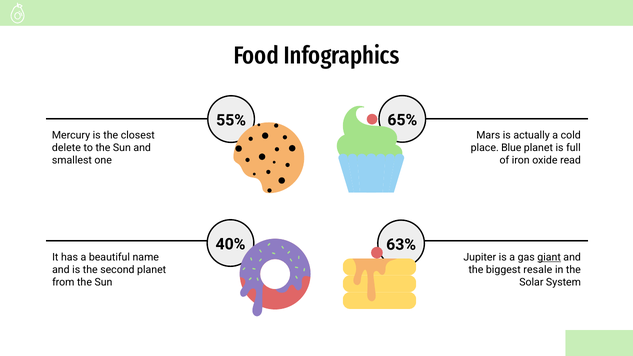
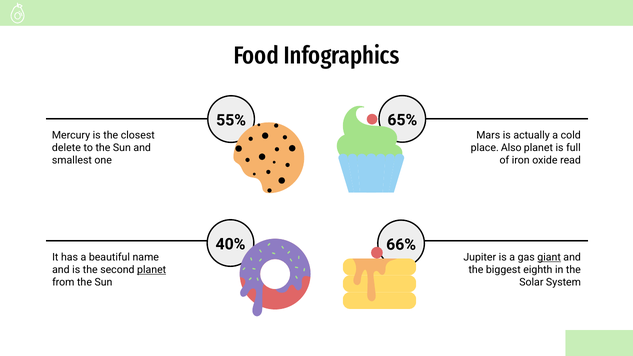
Blue: Blue -> Also
63%: 63% -> 66%
planet at (152, 270) underline: none -> present
resale: resale -> eighth
